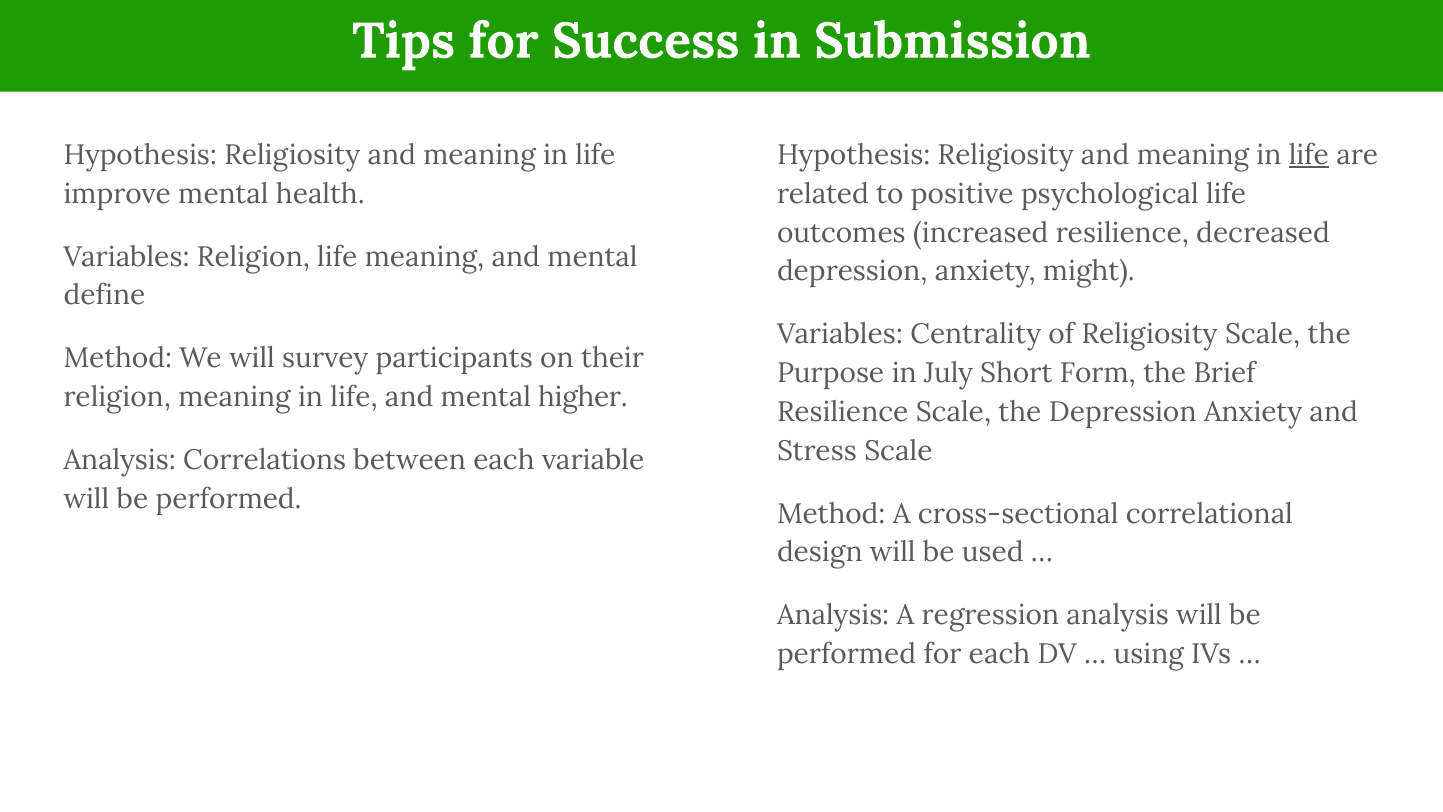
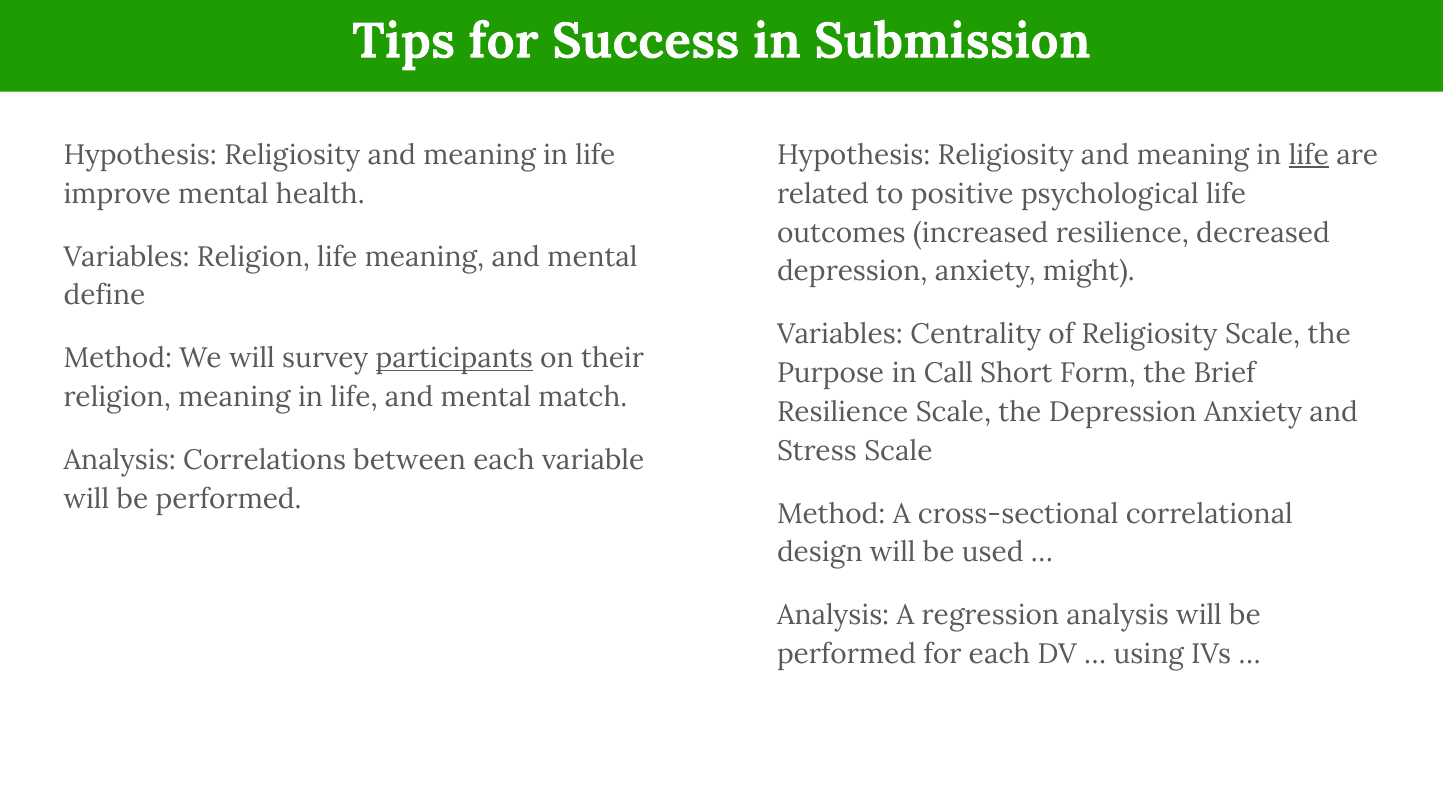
participants underline: none -> present
July: July -> Call
higher: higher -> match
